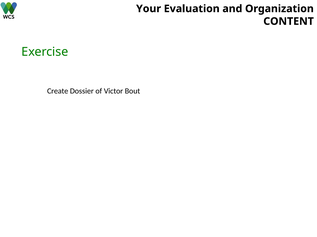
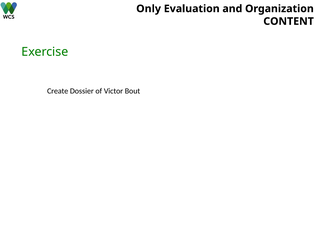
Your: Your -> Only
